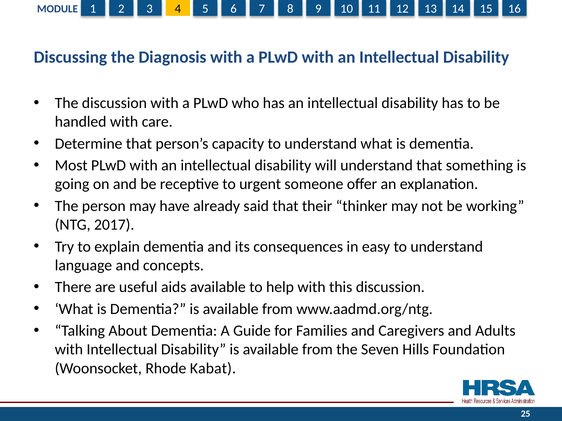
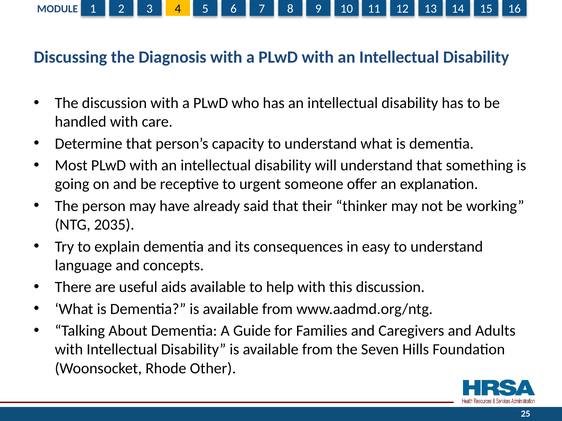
2017: 2017 -> 2035
Kabat: Kabat -> Other
